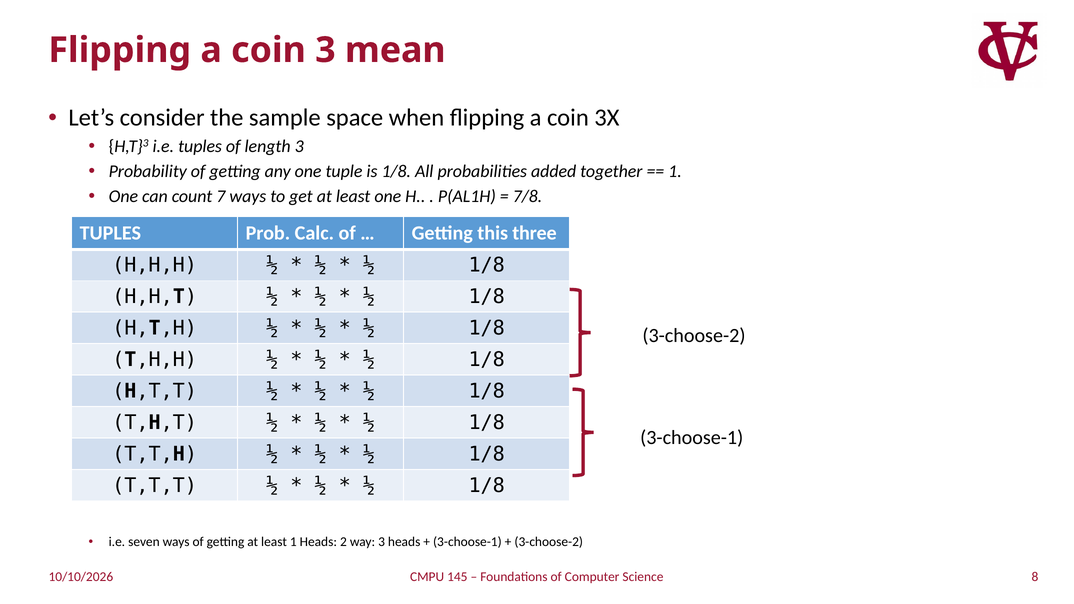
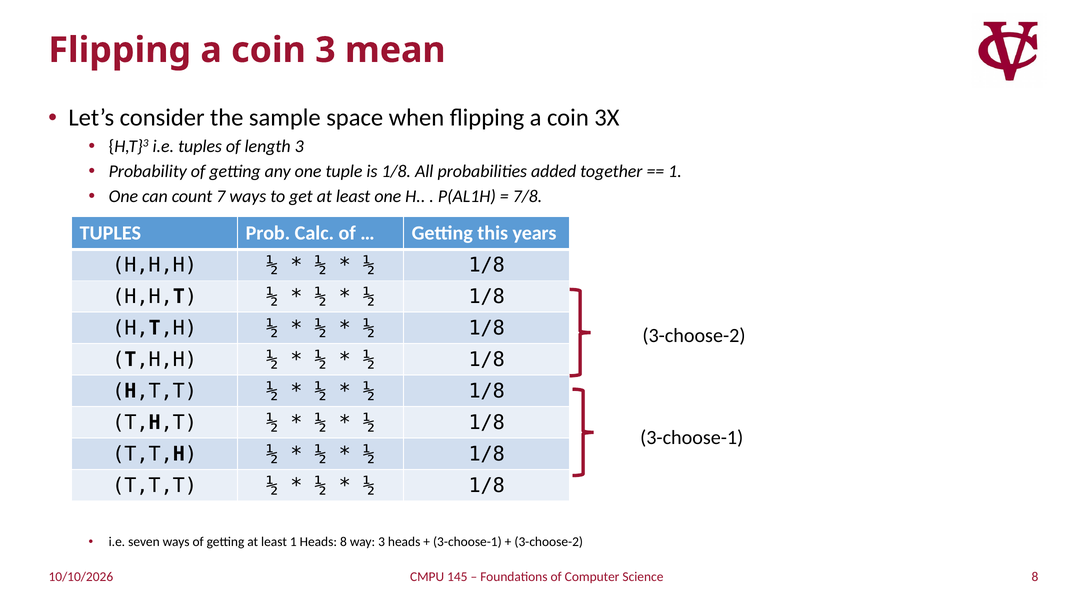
three: three -> years
Heads 2: 2 -> 8
